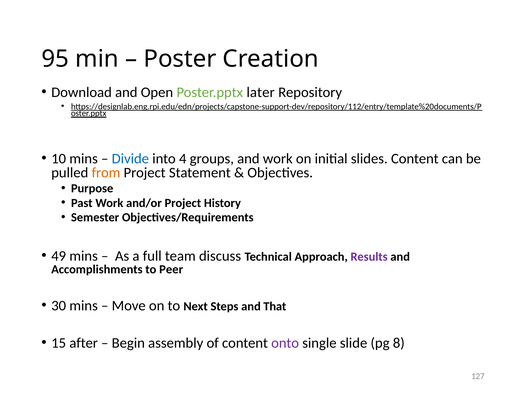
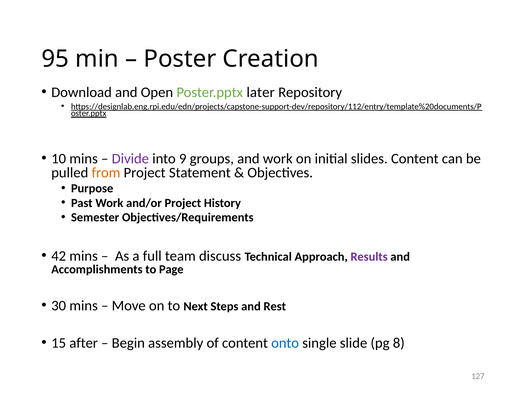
Divide colour: blue -> purple
4: 4 -> 9
49: 49 -> 42
Peer: Peer -> Page
That: That -> Rest
onto colour: purple -> blue
